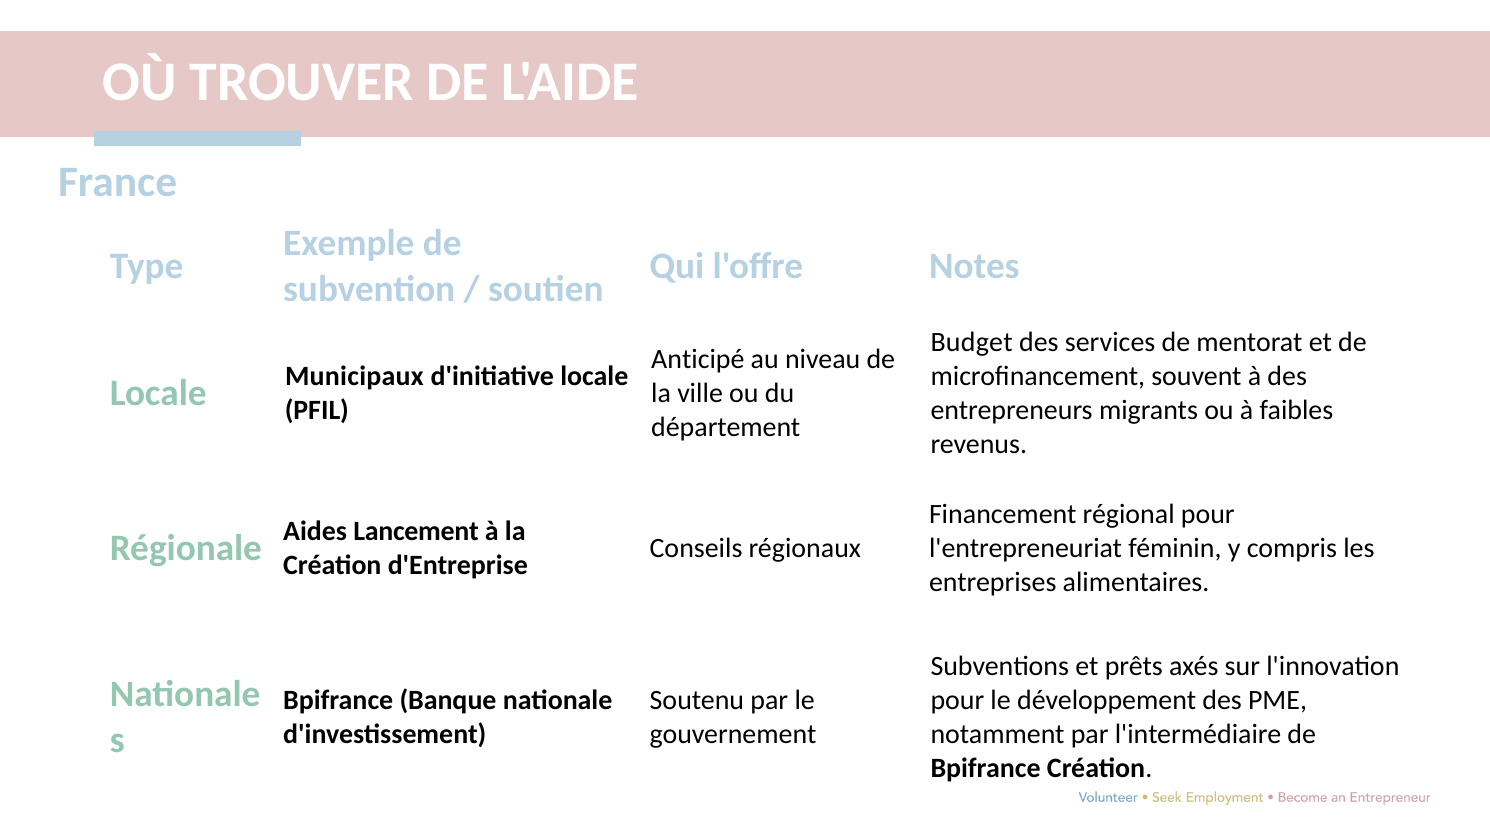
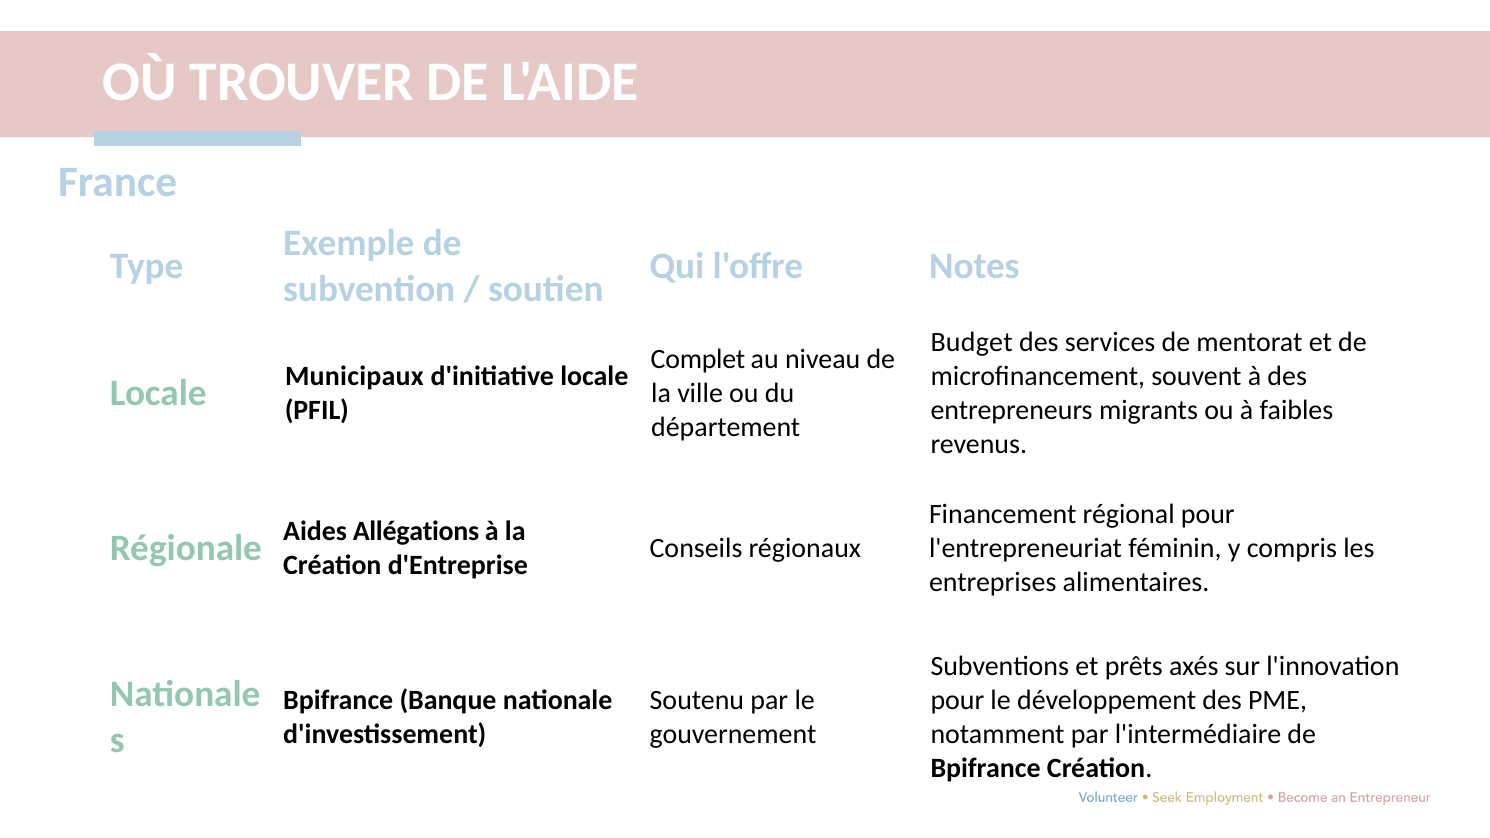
Anticipé: Anticipé -> Complet
Lancement: Lancement -> Allégations
